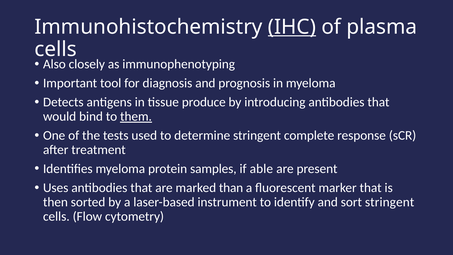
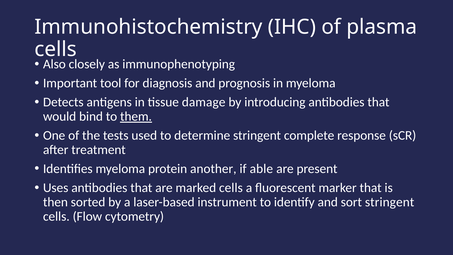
IHC underline: present -> none
produce: produce -> damage
samples: samples -> another
marked than: than -> cells
